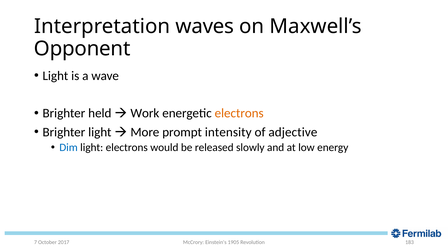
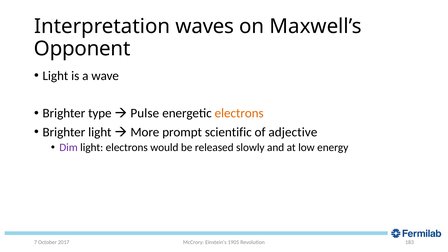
held: held -> type
Work: Work -> Pulse
intensity: intensity -> scientific
Dim colour: blue -> purple
